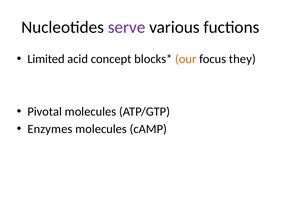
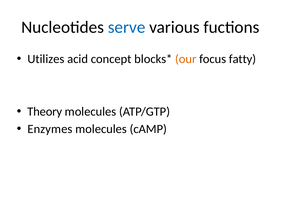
serve colour: purple -> blue
Limited: Limited -> Utilizes
they: they -> fatty
Pivotal: Pivotal -> Theory
